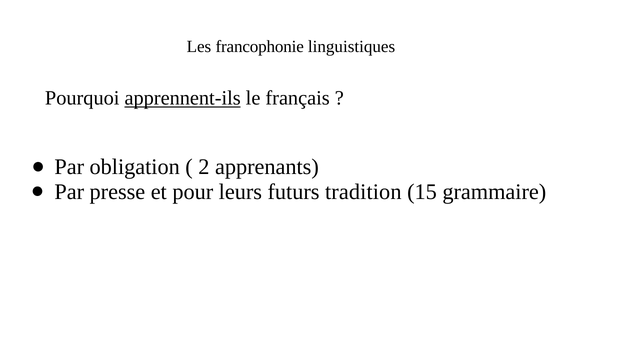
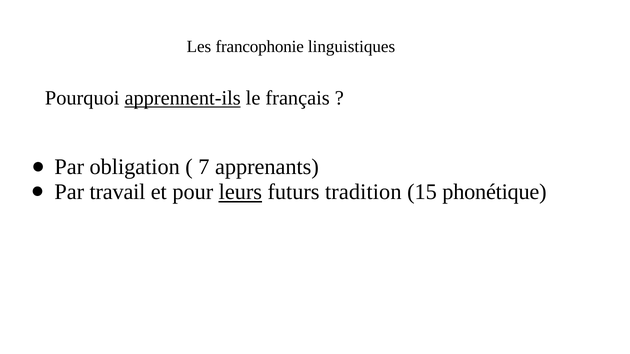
2: 2 -> 7
presse: presse -> travail
leurs underline: none -> present
grammaire: grammaire -> phonétique
